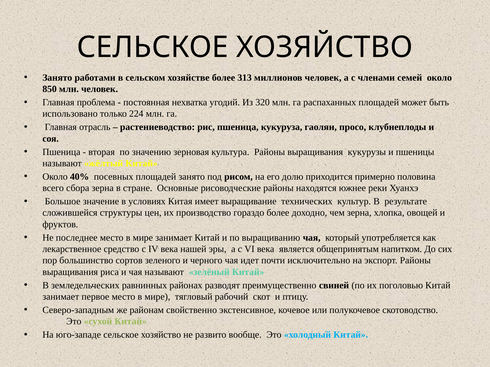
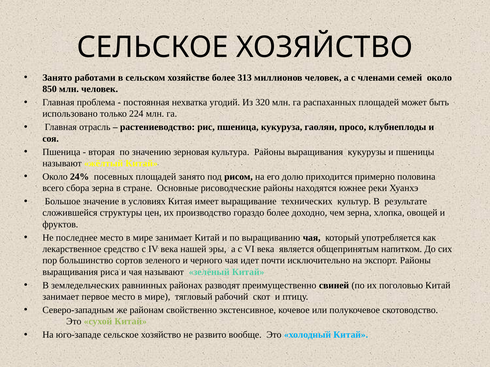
40%: 40% -> 24%
